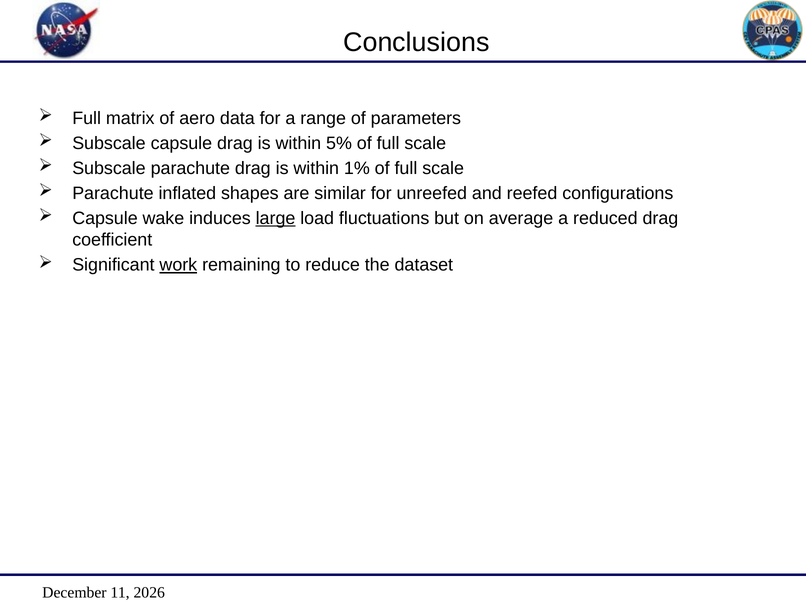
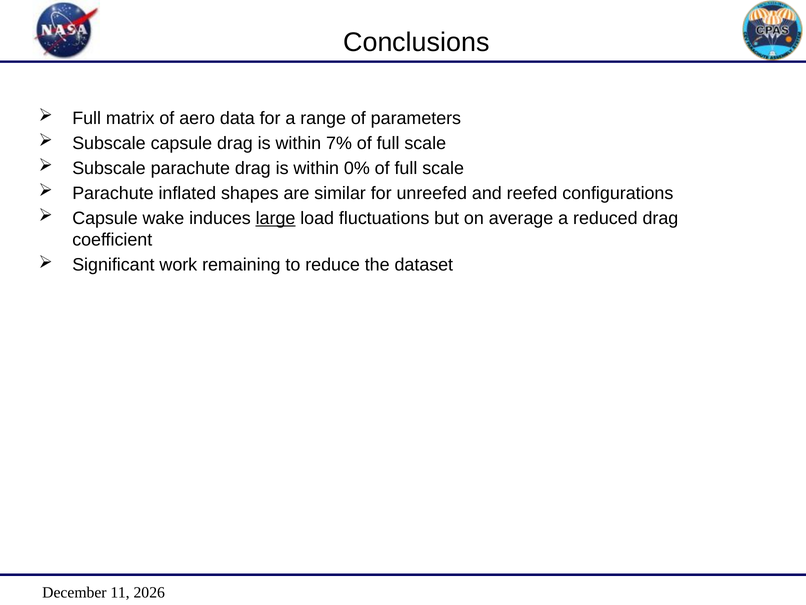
5%: 5% -> 7%
1%: 1% -> 0%
work underline: present -> none
